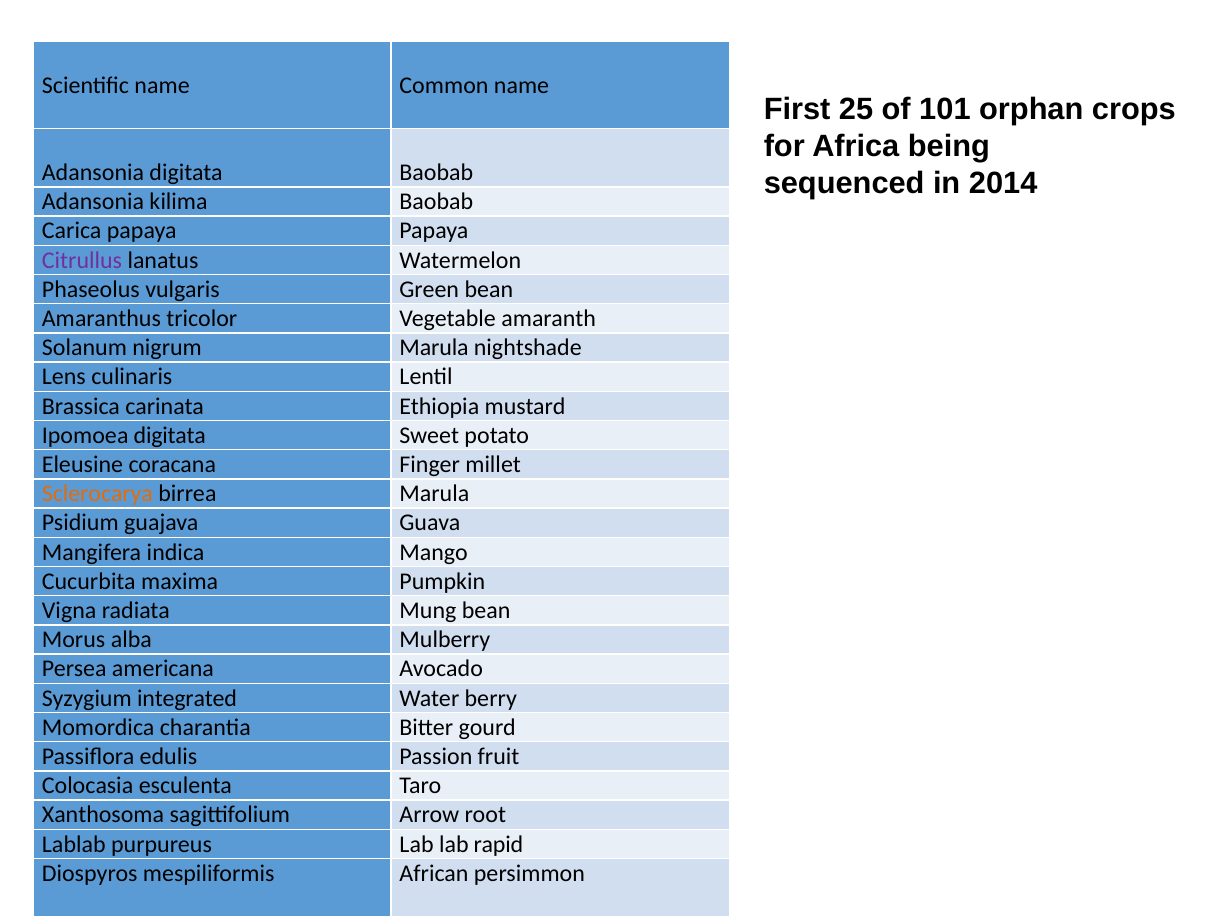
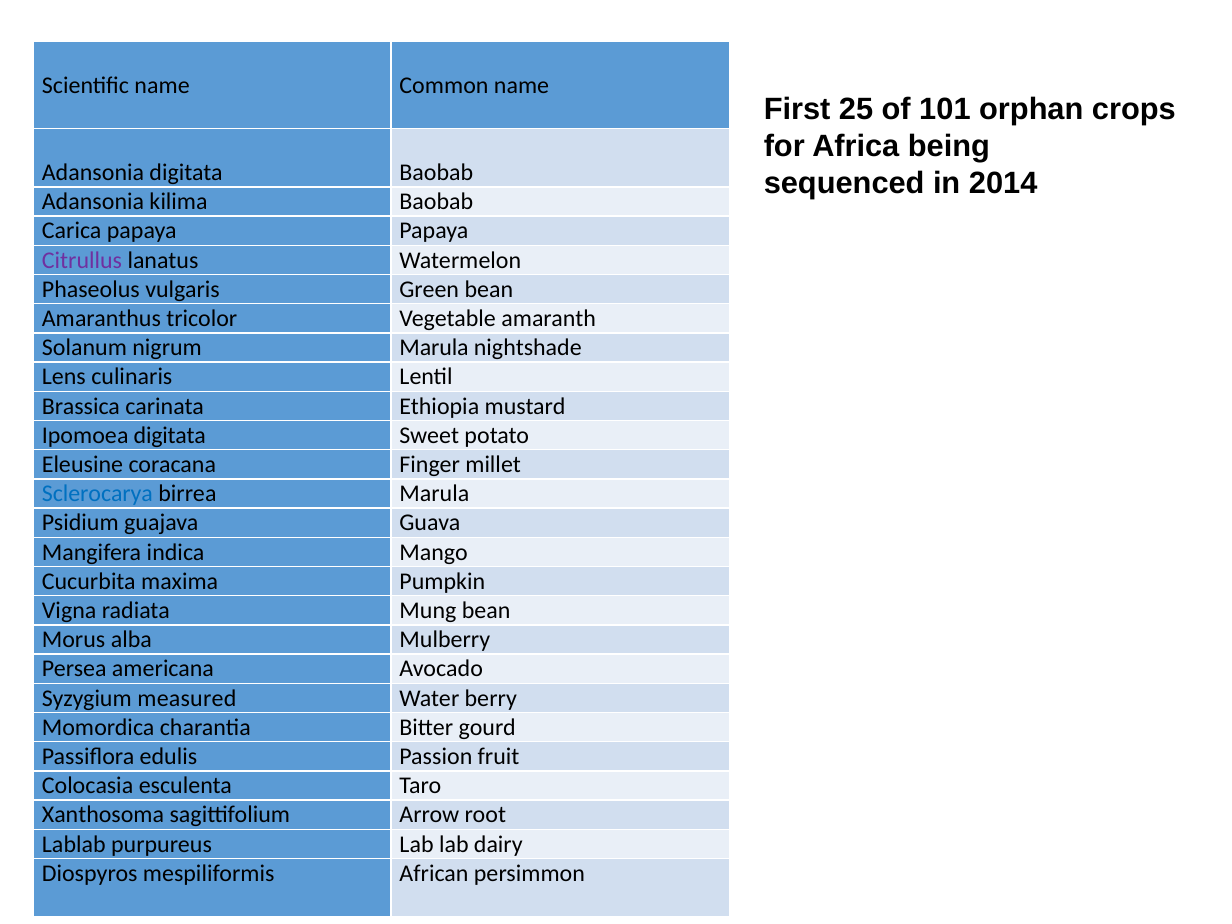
Sclerocarya colour: orange -> blue
integrated: integrated -> measured
rapid: rapid -> dairy
